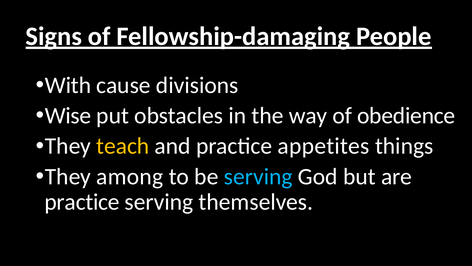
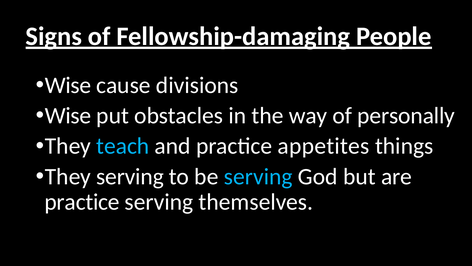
With at (68, 85): With -> Wise
obedience: obedience -> personally
teach colour: yellow -> light blue
They among: among -> serving
